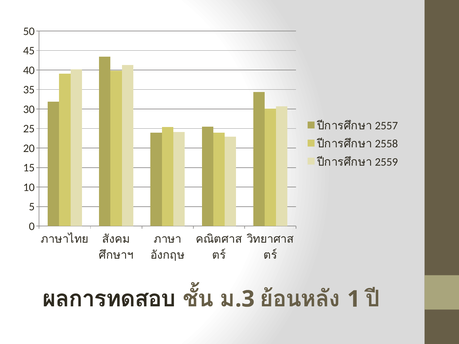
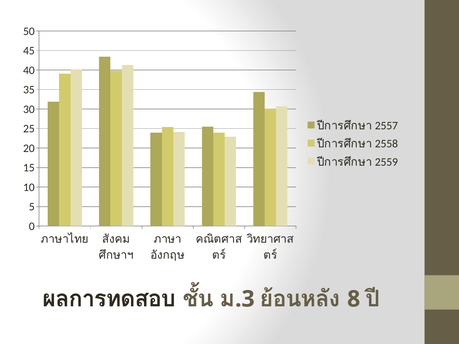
1: 1 -> 8
